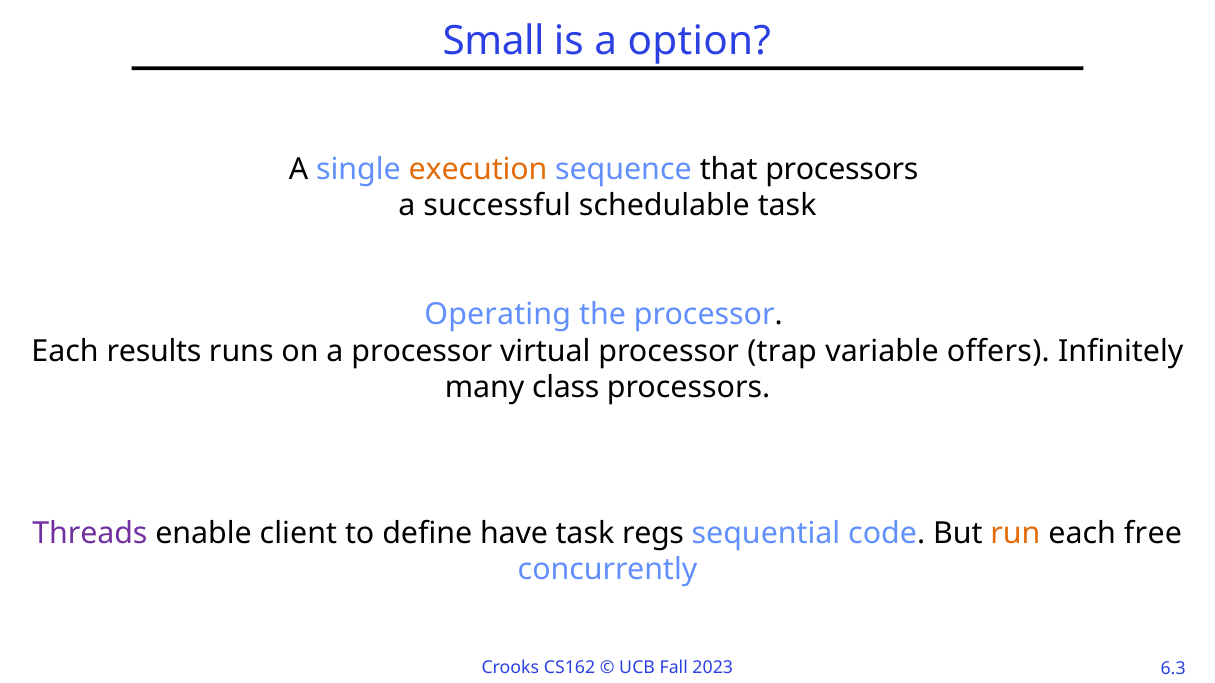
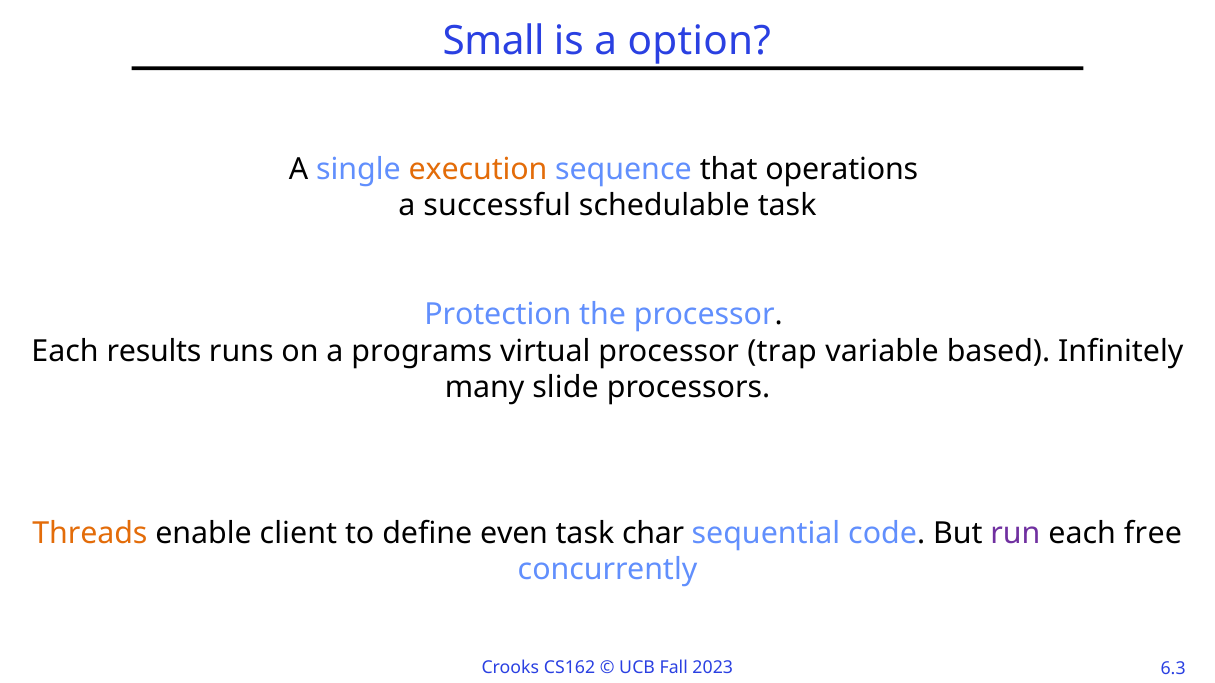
that processors: processors -> operations
Operating: Operating -> Protection
a processor: processor -> programs
offers: offers -> based
class: class -> slide
Threads colour: purple -> orange
have: have -> even
regs: regs -> char
run colour: orange -> purple
